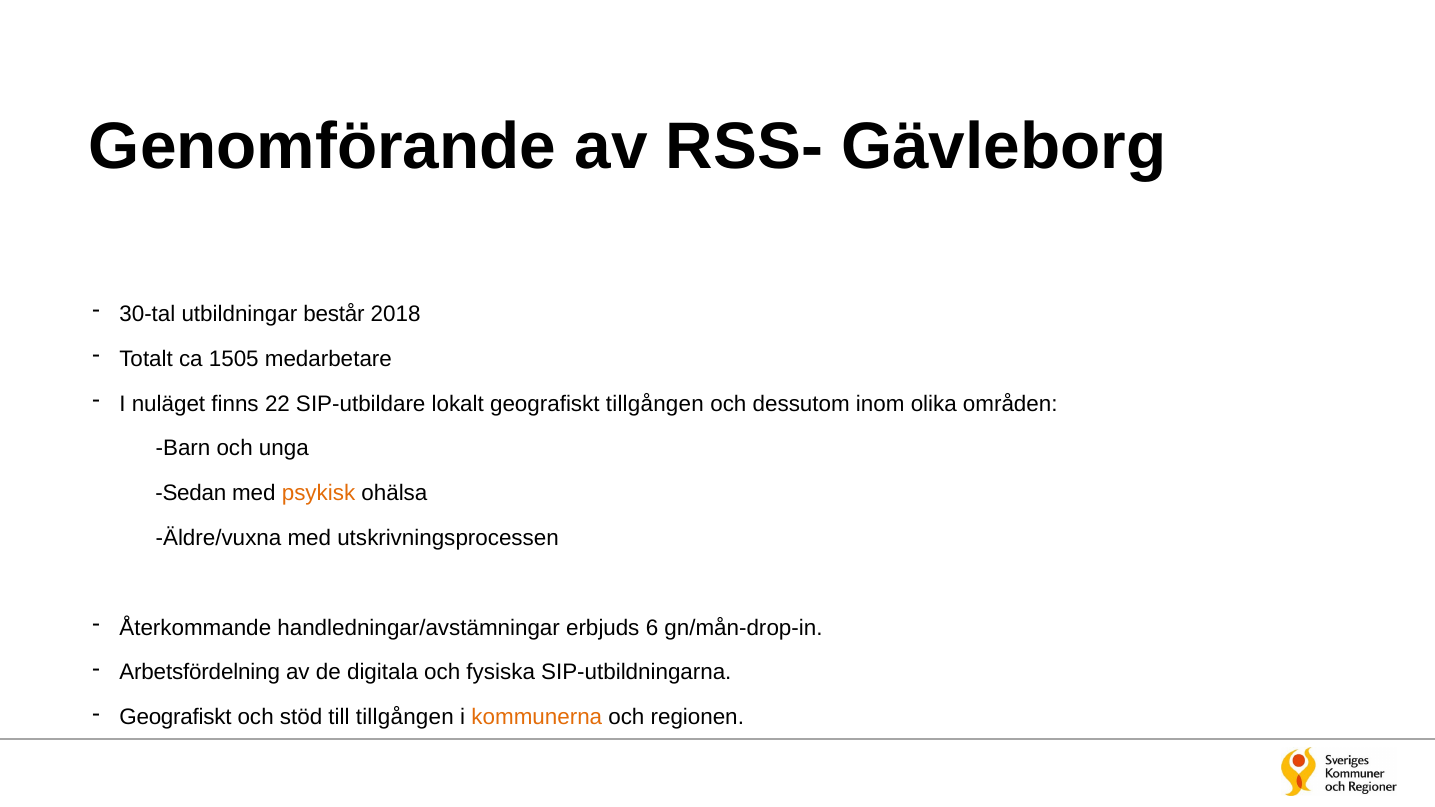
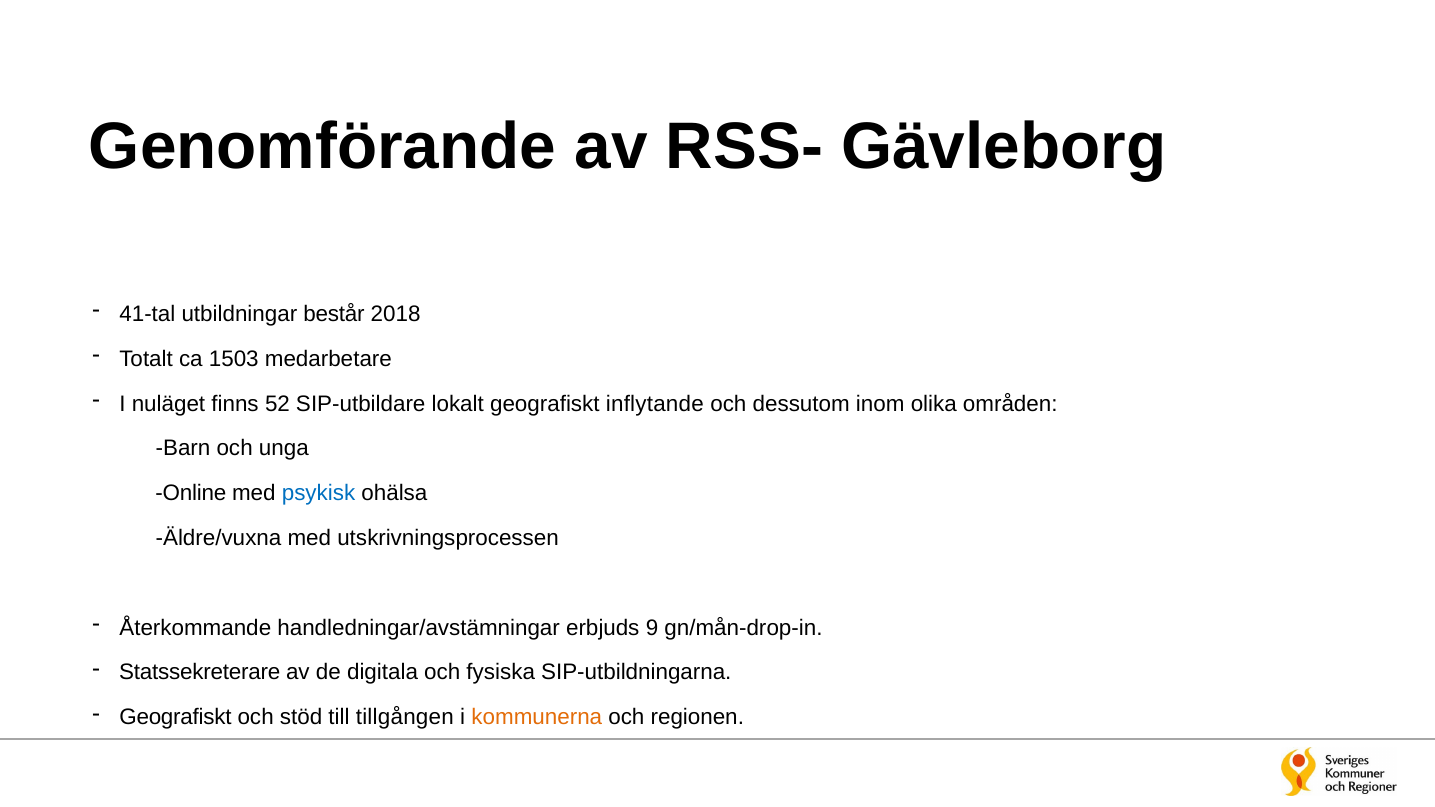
30-tal: 30-tal -> 41-tal
1505: 1505 -> 1503
22: 22 -> 52
geografiskt tillgången: tillgången -> inflytande
Sedan: Sedan -> Online
psykisk colour: orange -> blue
6: 6 -> 9
Arbetsfördelning: Arbetsfördelning -> Statssekreterare
